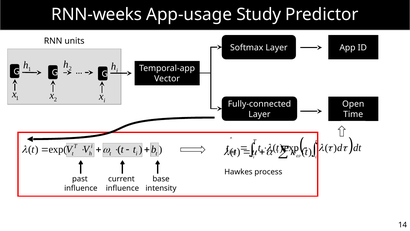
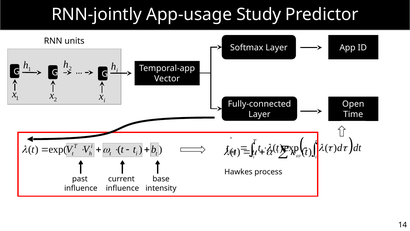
RNN-weeks: RNN-weeks -> RNN-jointly
